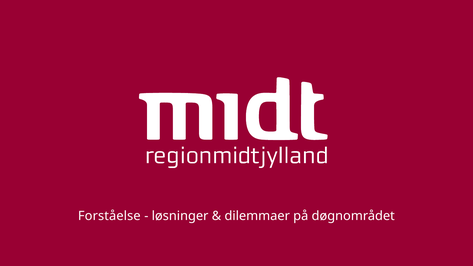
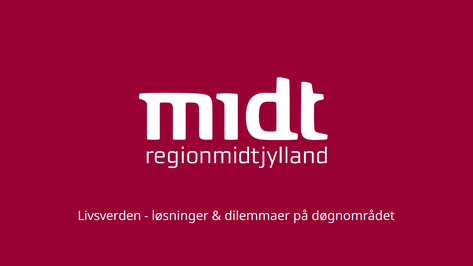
Forståelse: Forståelse -> Livsverden
